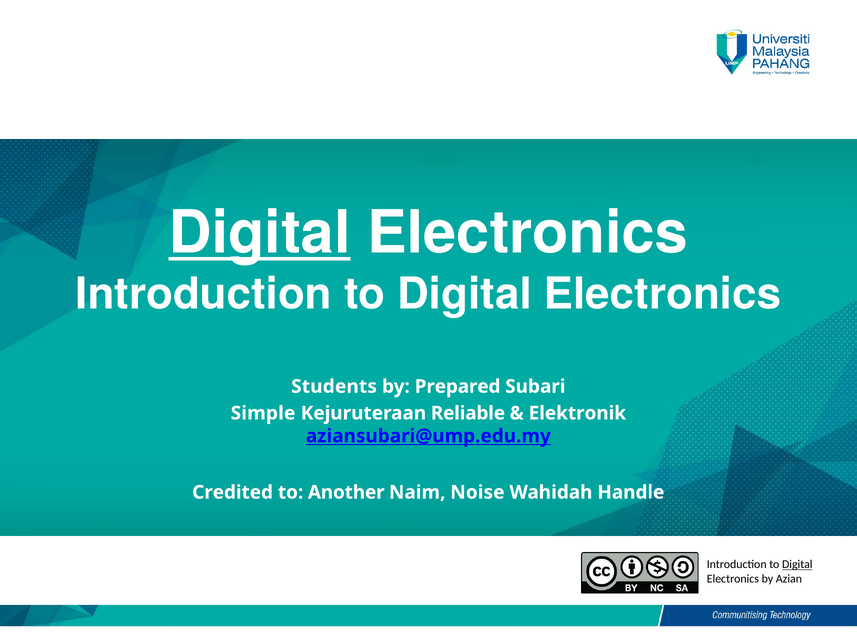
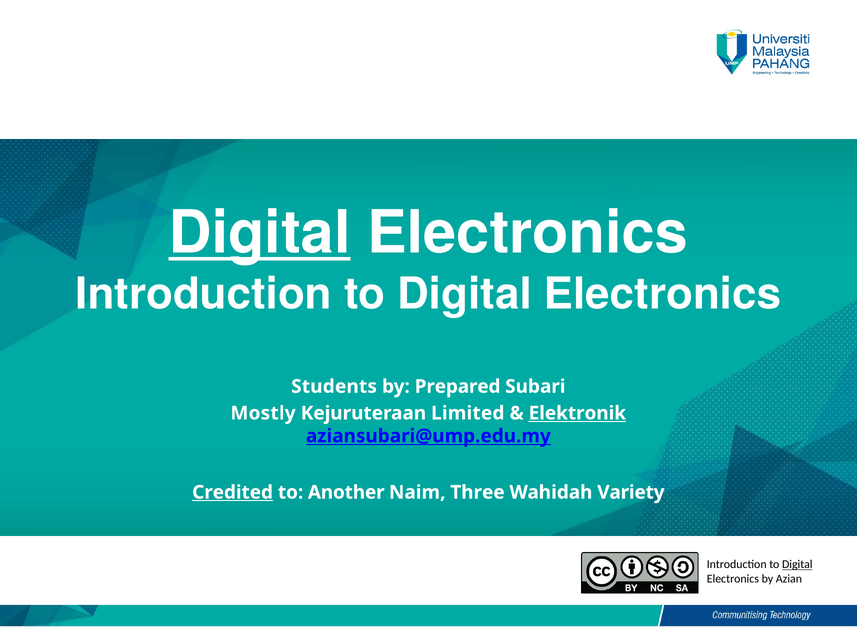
Simple: Simple -> Mostly
Reliable: Reliable -> Limited
Elektronik underline: none -> present
Credited underline: none -> present
Noise: Noise -> Three
Handle: Handle -> Variety
